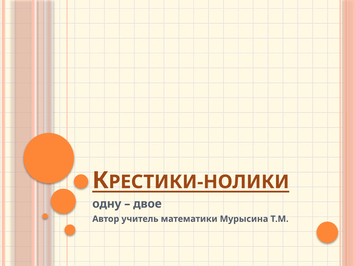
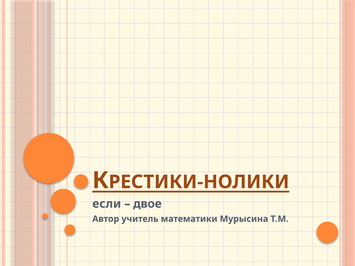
одну: одну -> если
